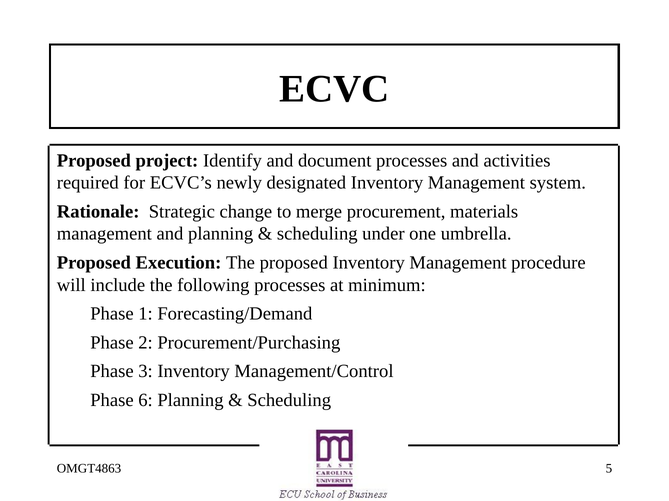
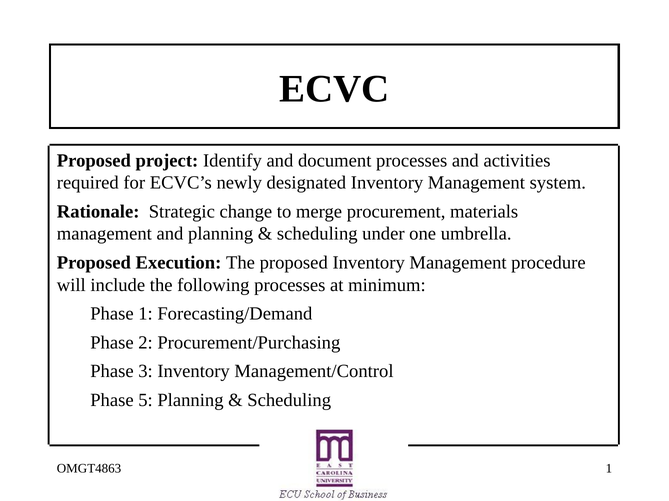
6: 6 -> 5
OMGT4863 5: 5 -> 1
